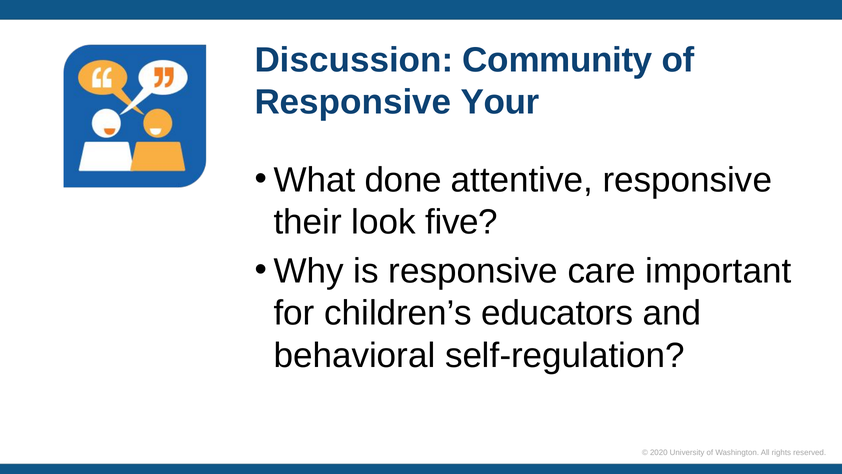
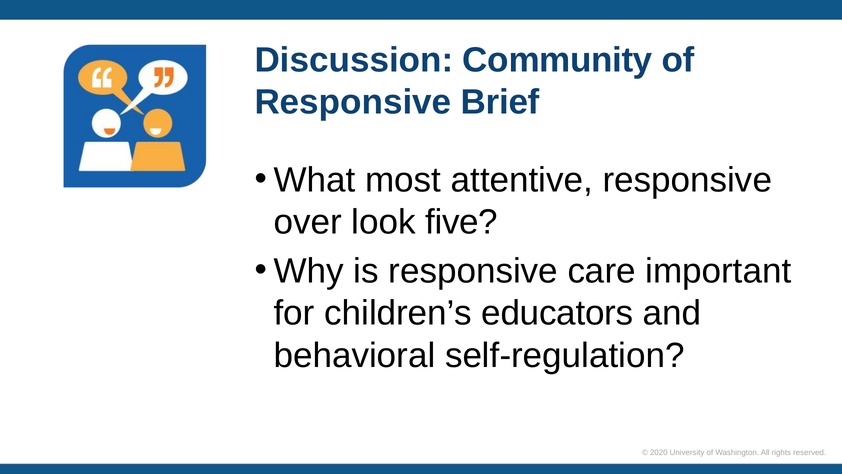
Your: Your -> Brief
done: done -> most
their: their -> over
